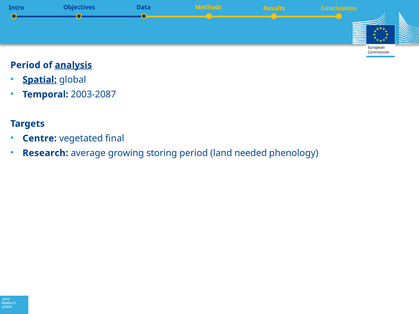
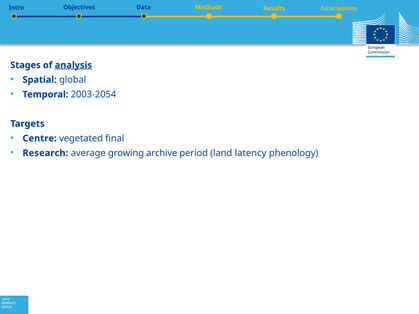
Period at (25, 65): Period -> Stages
Spatial underline: present -> none
2003-2087: 2003-2087 -> 2003-2054
storing: storing -> archive
needed: needed -> latency
